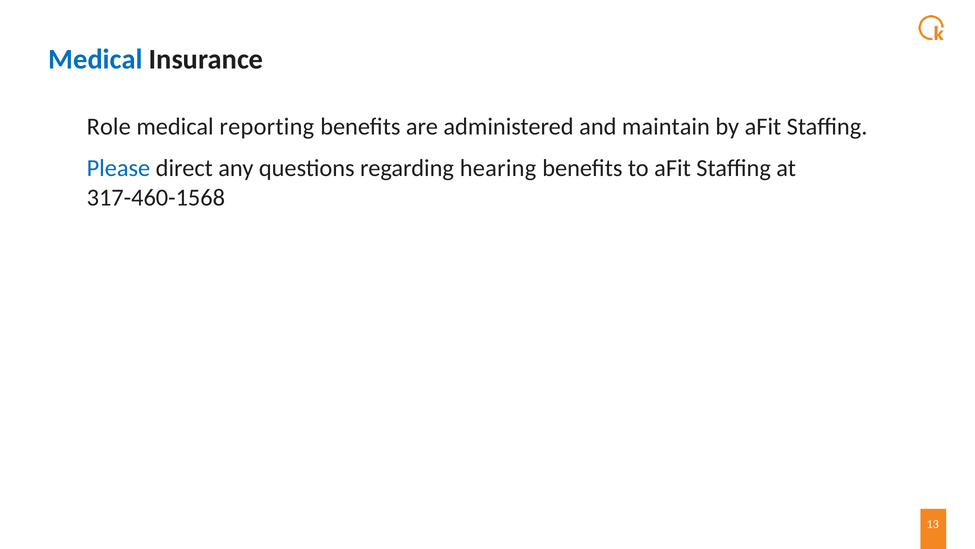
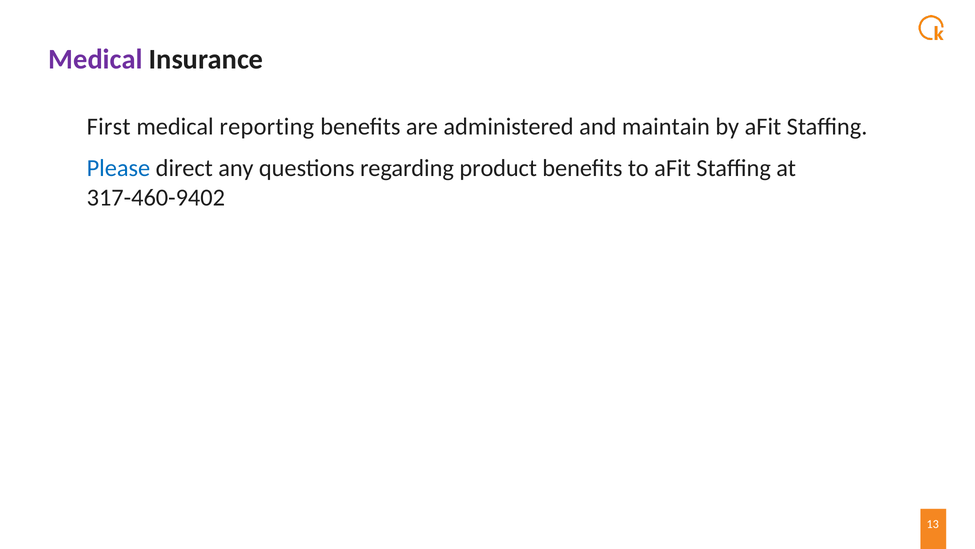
Medical at (95, 59) colour: blue -> purple
Role: Role -> First
hearing: hearing -> product
317-460-1568: 317-460-1568 -> 317-460-9402
